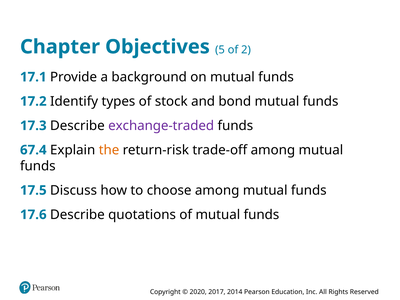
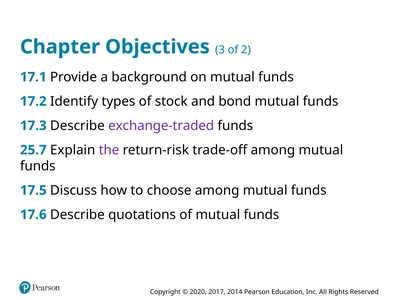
5: 5 -> 3
67.4: 67.4 -> 25.7
the colour: orange -> purple
